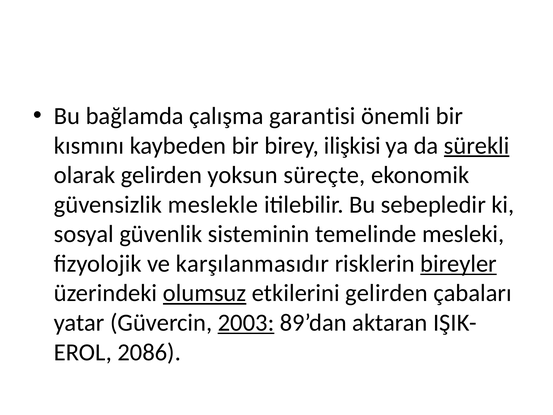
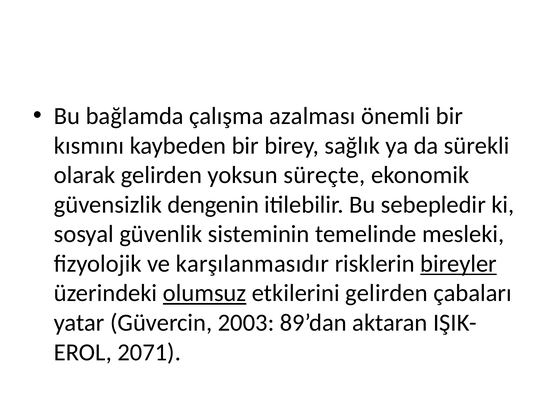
garantisi: garantisi -> azalması
ilişkisi: ilişkisi -> sağlık
sürekli underline: present -> none
meslekle: meslekle -> dengenin
2003 underline: present -> none
2086: 2086 -> 2071
